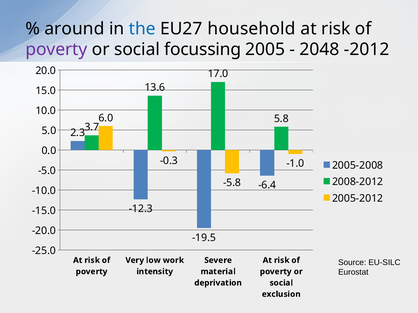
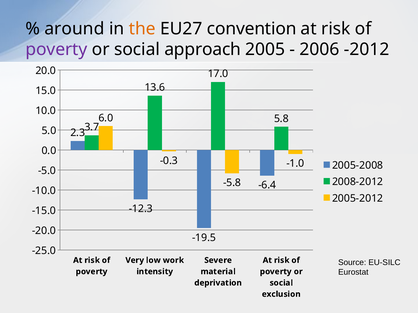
the colour: blue -> orange
household: household -> convention
focussing: focussing -> approach
2048: 2048 -> 2006
